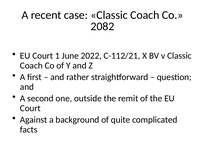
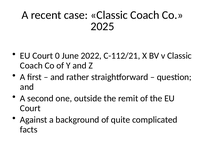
2082: 2082 -> 2025
1: 1 -> 0
